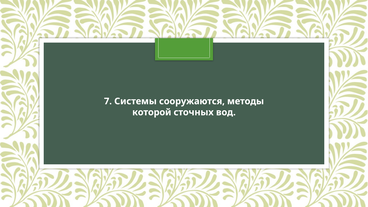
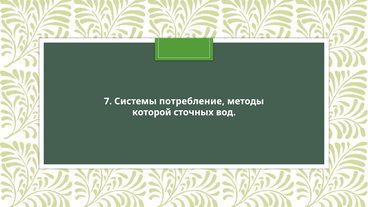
сооружаются: сооружаются -> потребление
